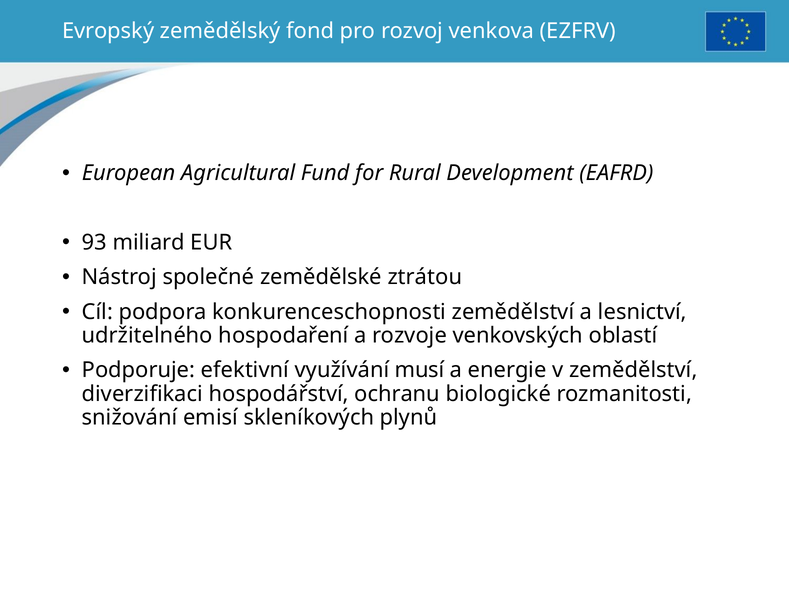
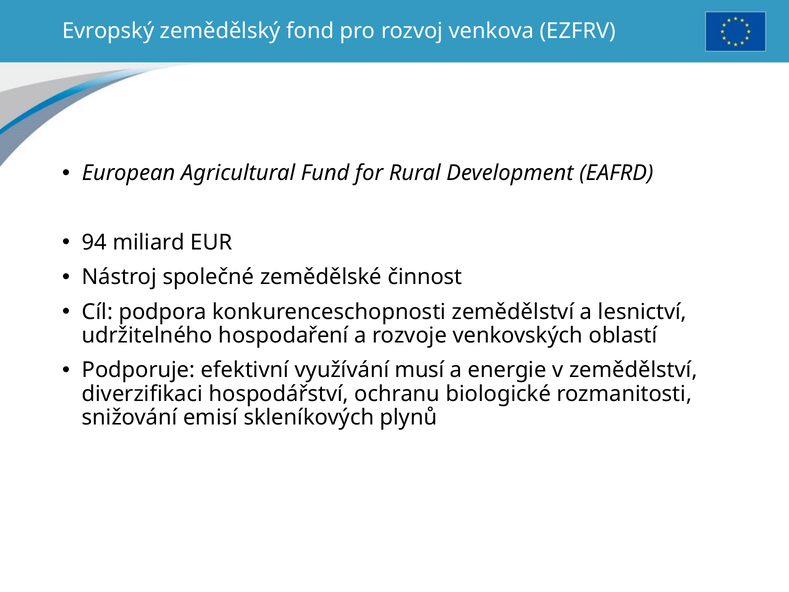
93: 93 -> 94
ztrátou: ztrátou -> činnost
